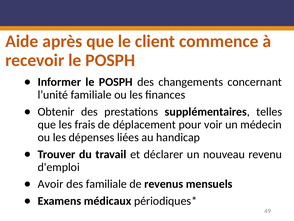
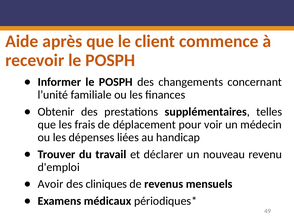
des familiale: familiale -> cliniques
